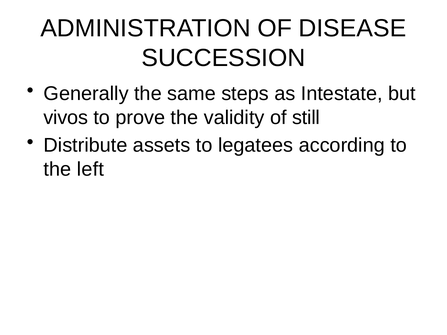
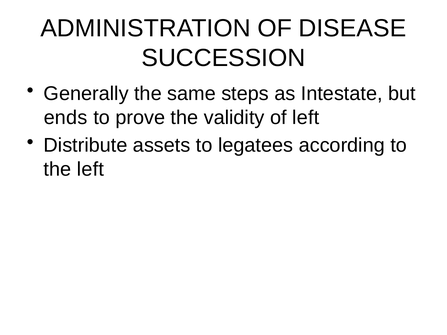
vivos: vivos -> ends
of still: still -> left
